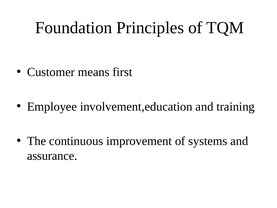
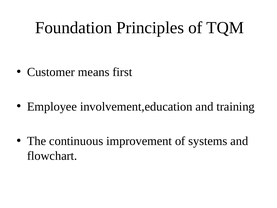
assurance: assurance -> flowchart
